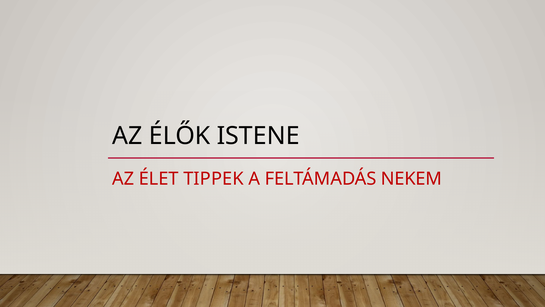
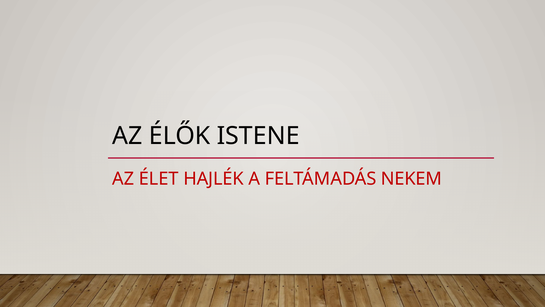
TIPPEK: TIPPEK -> HAJLÉK
